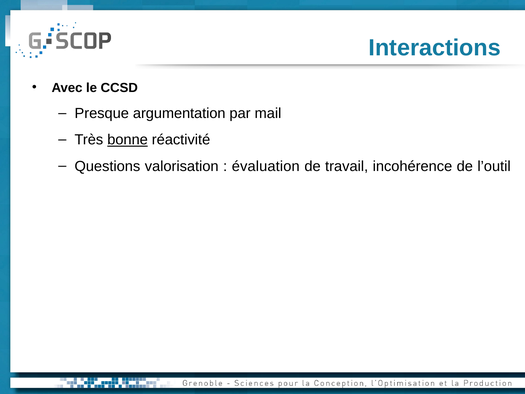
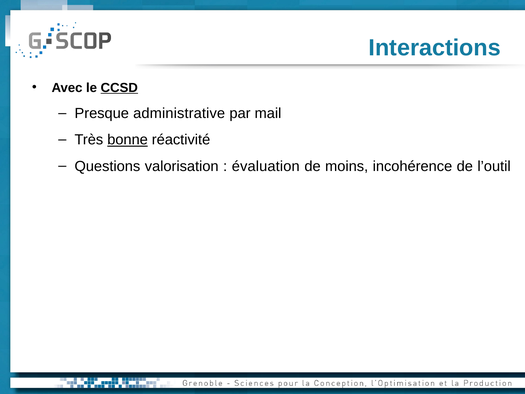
CCSD underline: none -> present
argumentation: argumentation -> administrative
travail: travail -> moins
